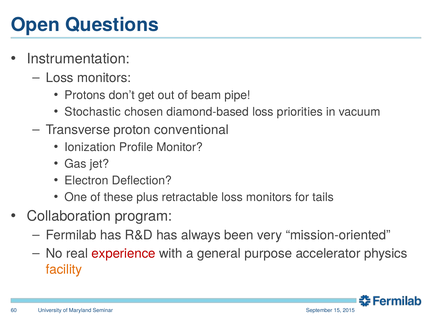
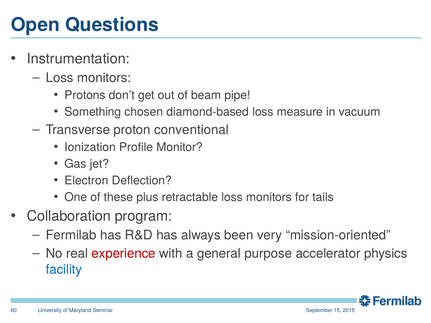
Stochastic: Stochastic -> Something
priorities: priorities -> measure
facility colour: orange -> blue
